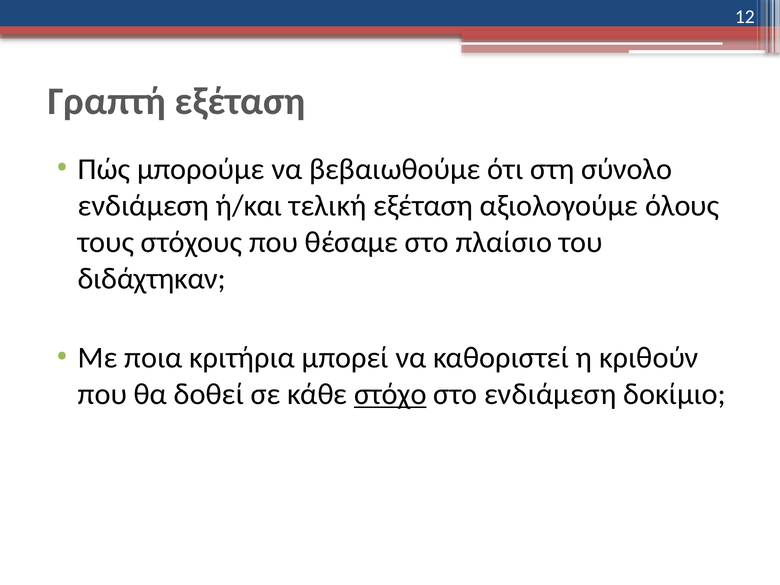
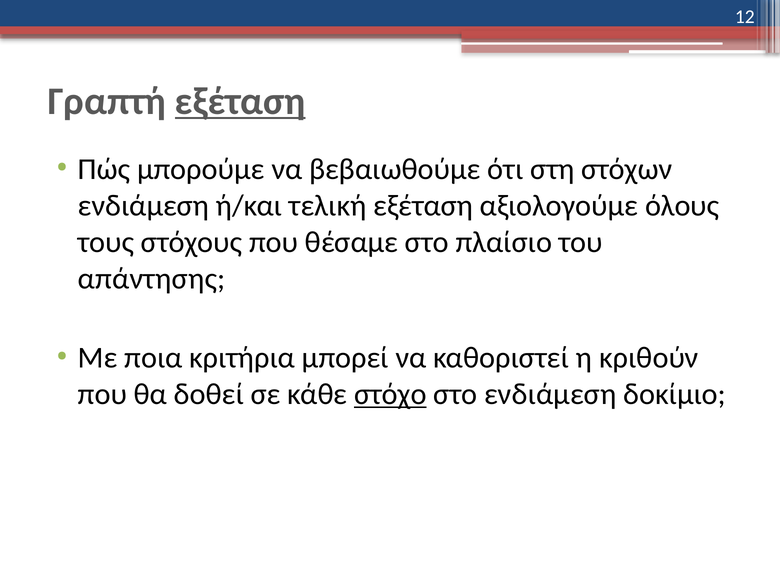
εξέταση at (240, 101) underline: none -> present
σύνολο: σύνολο -> στόχων
διδάχτηκαν: διδάχτηκαν -> απάντησης
